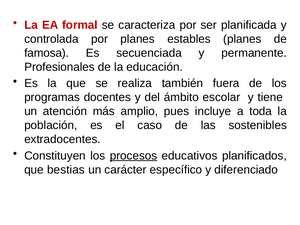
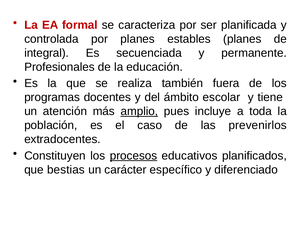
famosa: famosa -> integral
amplio underline: none -> present
sostenibles: sostenibles -> prevenirlos
